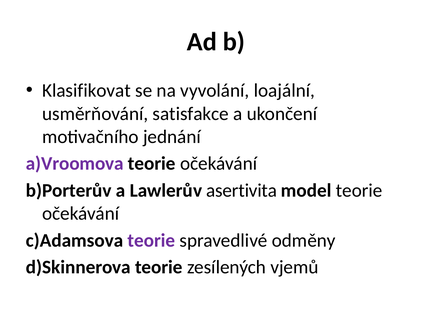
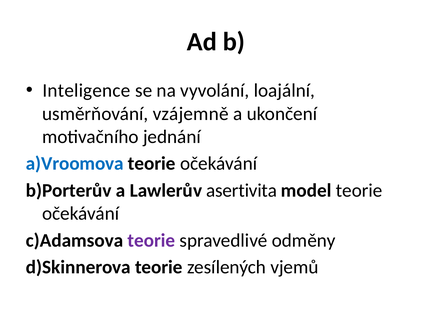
Klasifikovat: Klasifikovat -> Inteligence
satisfakce: satisfakce -> vzájemně
a)Vroomova colour: purple -> blue
